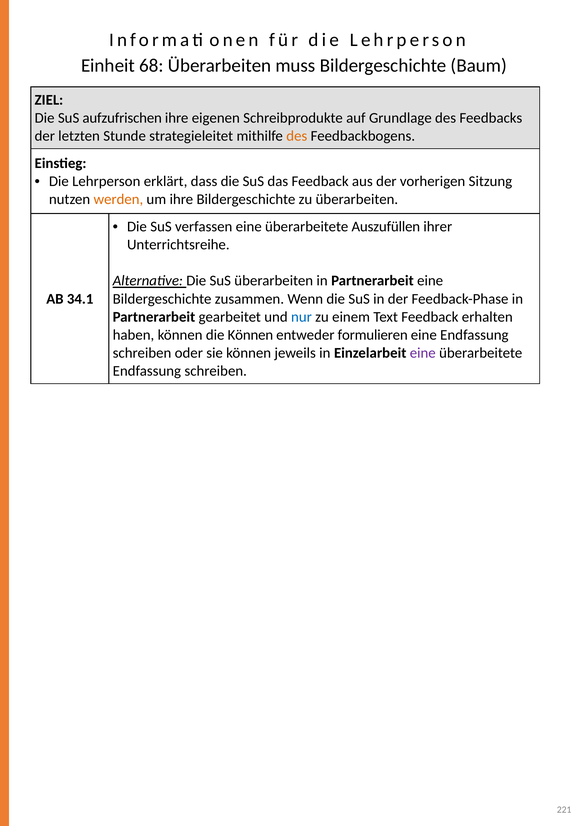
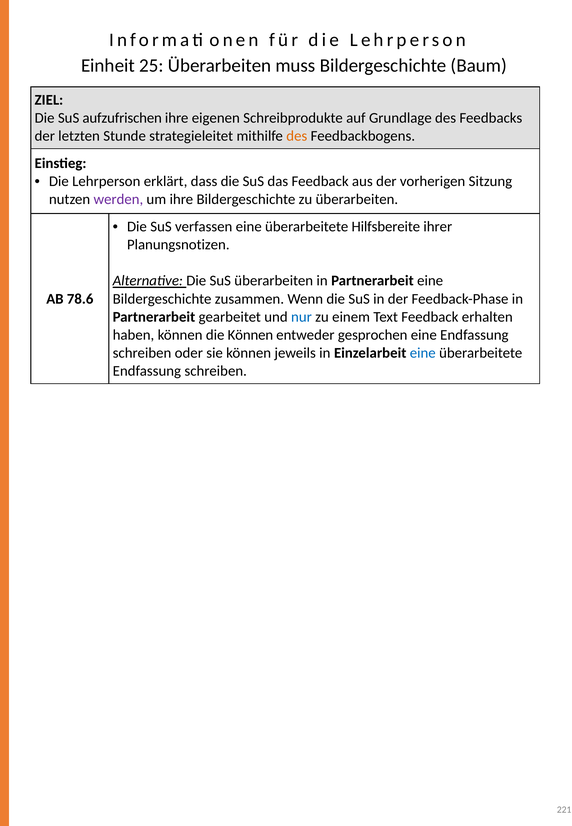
68: 68 -> 25
werden colour: orange -> purple
Auszufüllen: Auszufüllen -> Hilfsbereite
Unterrichtsreihe: Unterrichtsreihe -> Planungsnotizen
34.1: 34.1 -> 78.6
formulieren: formulieren -> gesprochen
eine at (423, 353) colour: purple -> blue
